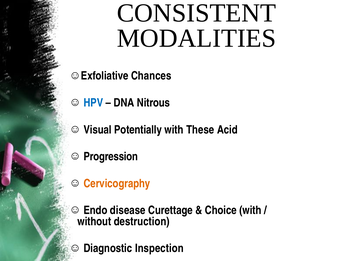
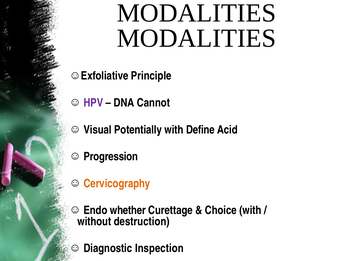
CONSISTENT at (196, 13): CONSISTENT -> MODALITIES
Chances: Chances -> Principle
HPV colour: blue -> purple
Nitrous: Nitrous -> Cannot
These: These -> Define
disease: disease -> whether
